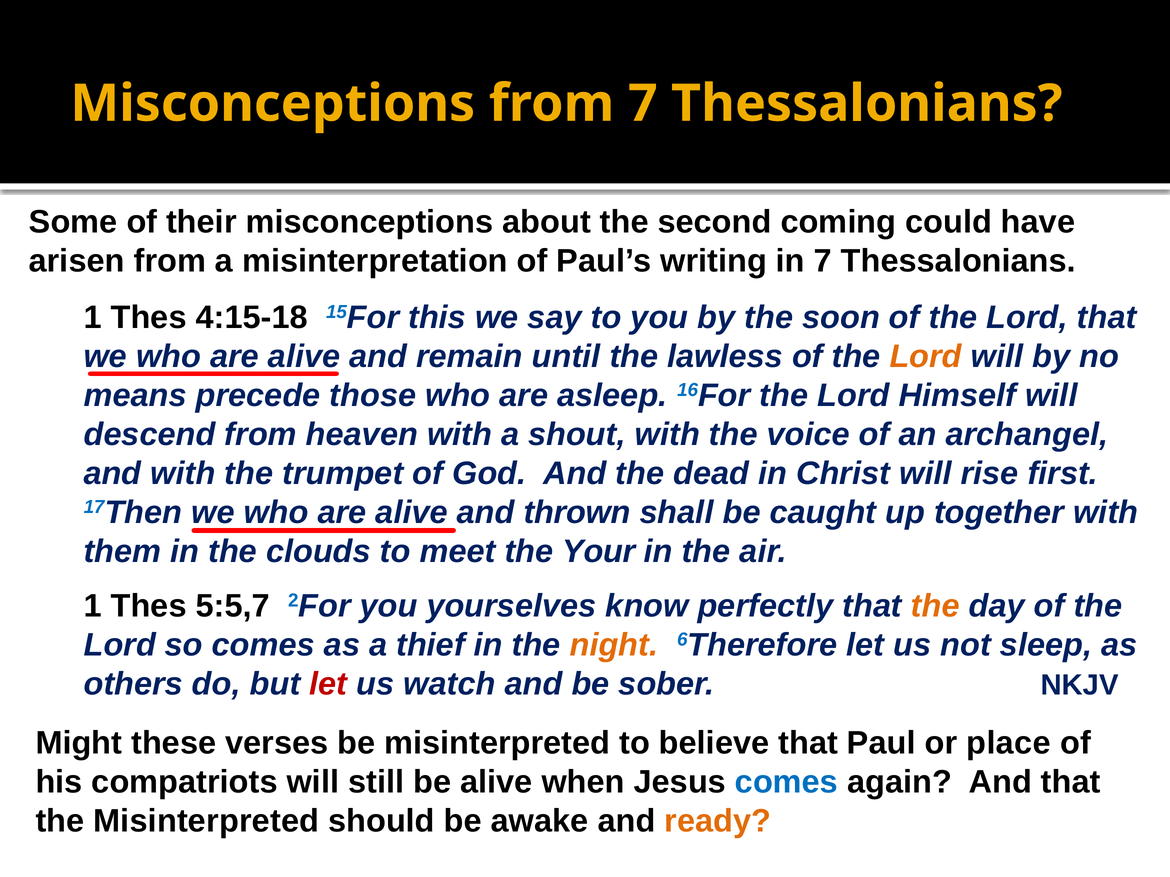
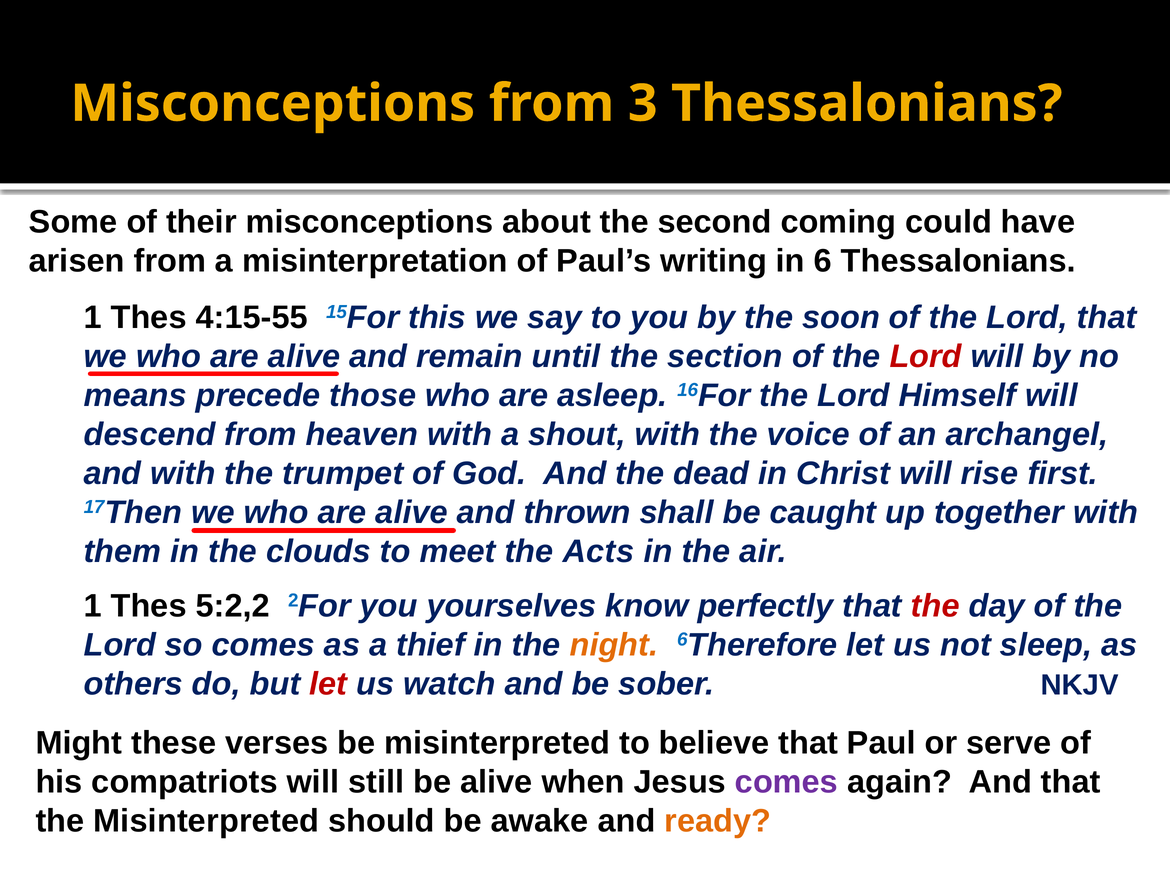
from 7: 7 -> 3
in 7: 7 -> 6
4:15-18: 4:15-18 -> 4:15-55
lawless: lawless -> section
Lord at (926, 357) colour: orange -> red
Your: Your -> Acts
5:5,7: 5:5,7 -> 5:2,2
the at (935, 606) colour: orange -> red
place: place -> serve
comes at (786, 782) colour: blue -> purple
